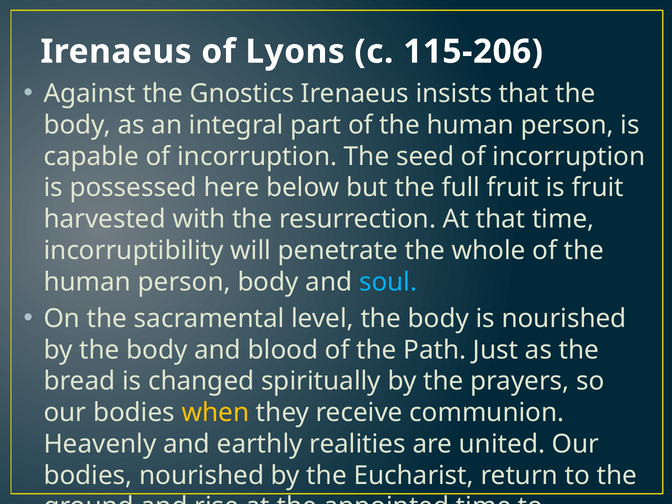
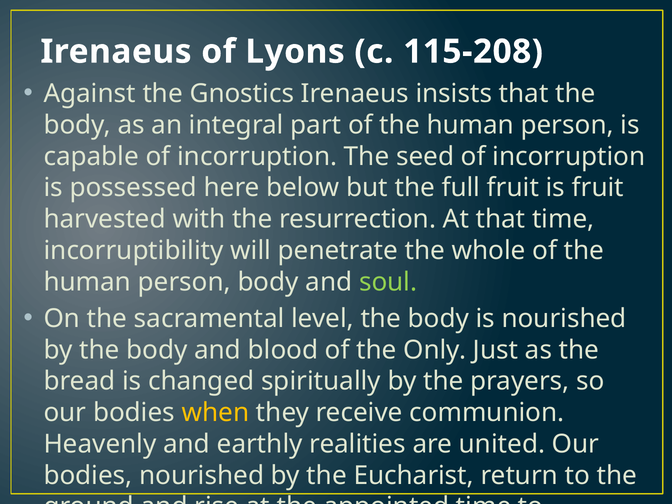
115-206: 115-206 -> 115-208
soul colour: light blue -> light green
Path: Path -> Only
